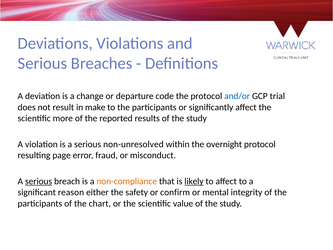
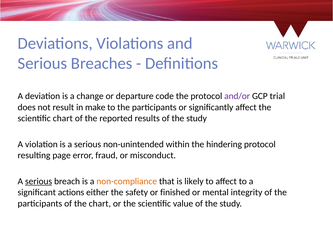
and/or colour: blue -> purple
scientific more: more -> chart
non-unresolved: non-unresolved -> non-unintended
overnight: overnight -> hindering
likely underline: present -> none
reason: reason -> actions
confirm: confirm -> finished
